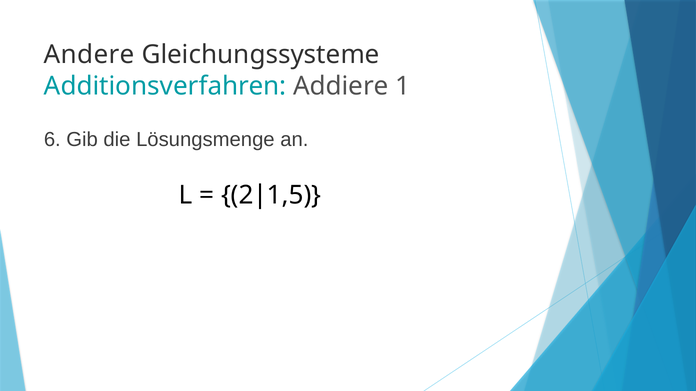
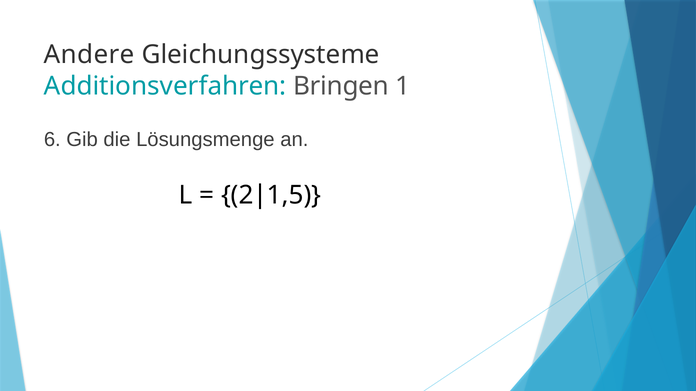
Addiere: Addiere -> Bringen
